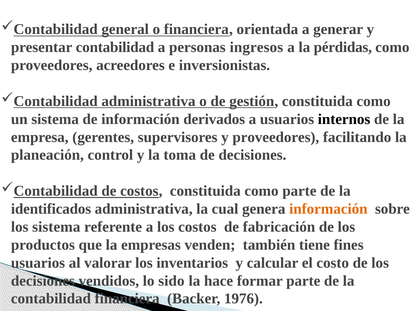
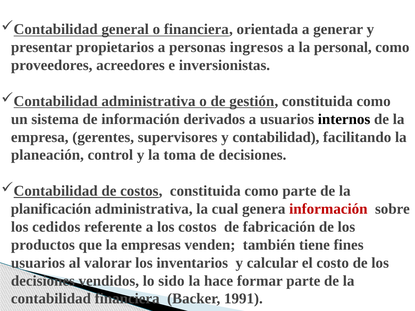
presentar contabilidad: contabilidad -> propietarios
pérdidas: pérdidas -> personal
y proveedores: proveedores -> contabilidad
identificados: identificados -> planificación
información at (328, 209) colour: orange -> red
los sistema: sistema -> cedidos
1976: 1976 -> 1991
